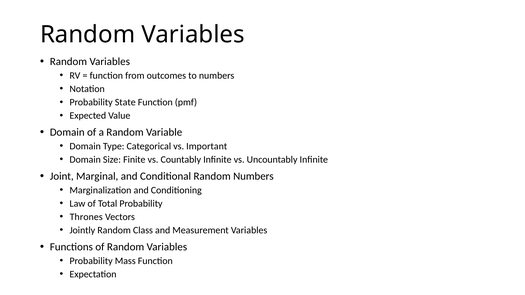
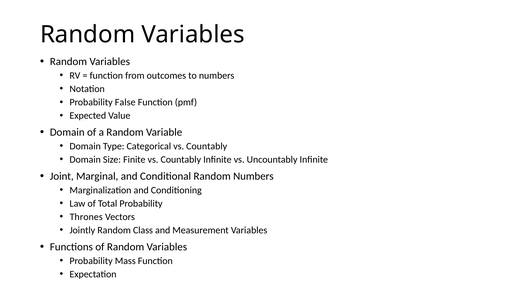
State: State -> False
Categorical vs Important: Important -> Countably
